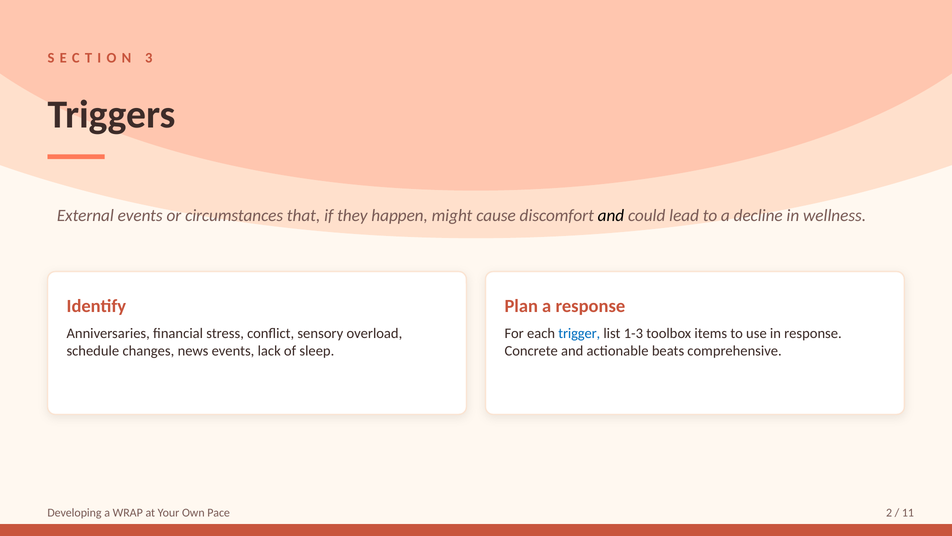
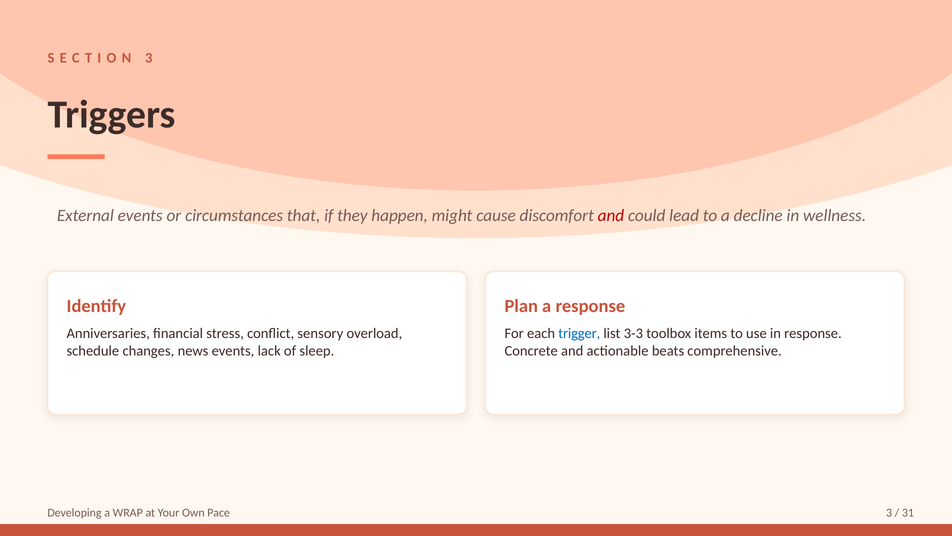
and at (611, 215) colour: black -> red
1-3: 1-3 -> 3-3
Pace 2: 2 -> 3
11: 11 -> 31
